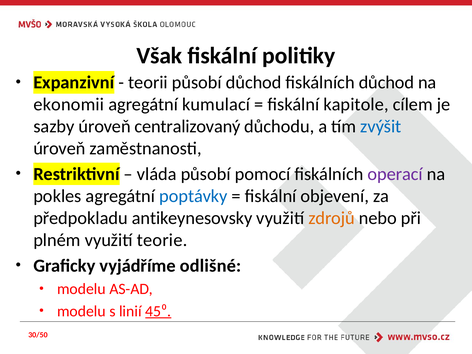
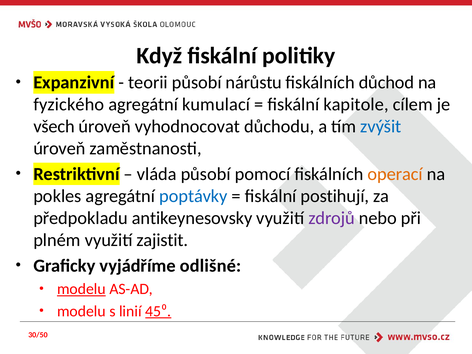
Však: Však -> Když
působí důchod: důchod -> nárůstu
ekonomii: ekonomii -> fyzického
sazby: sazby -> všech
centralizovaný: centralizovaný -> vyhodnocovat
operací colour: purple -> orange
objevení: objevení -> postihují
zdrojů colour: orange -> purple
teorie: teorie -> zajistit
modelu at (81, 289) underline: none -> present
